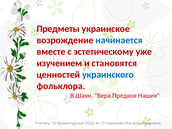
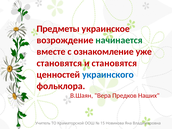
начинается colour: blue -> green
эстетическому: эстетическому -> ознакомление
изучением at (59, 63): изучением -> становятся
